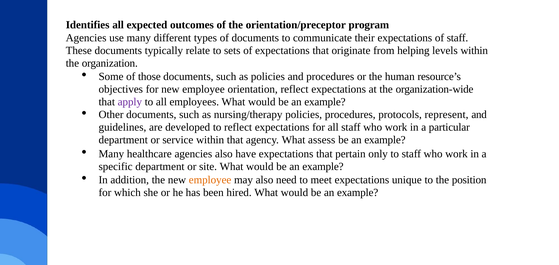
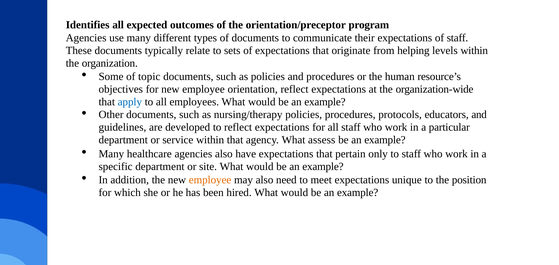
those: those -> topic
apply colour: purple -> blue
represent: represent -> educators
